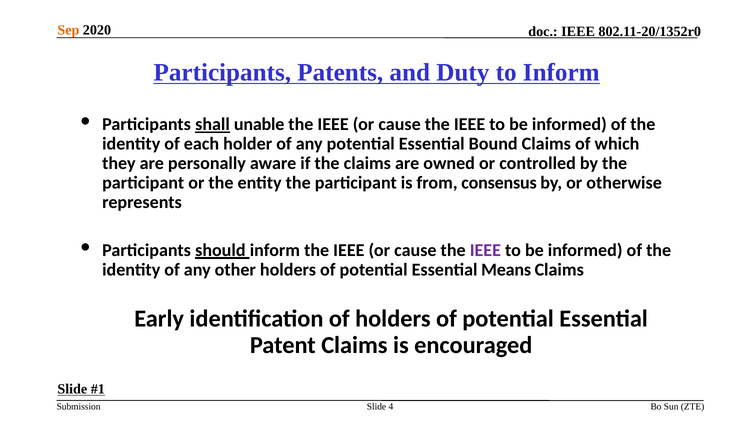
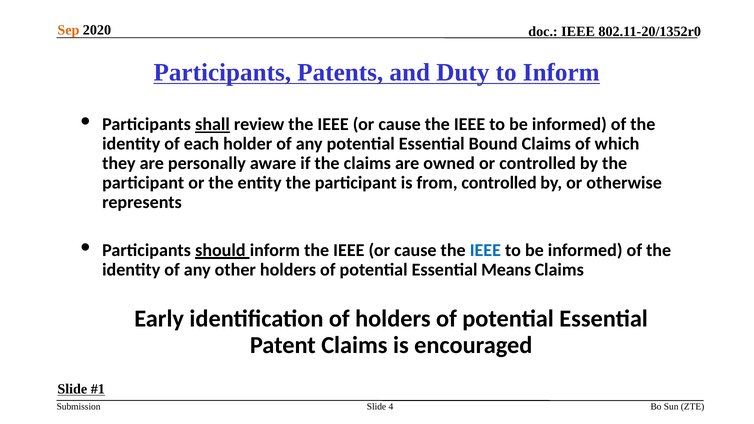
unable: unable -> review
from consensus: consensus -> controlled
IEEE at (485, 250) colour: purple -> blue
